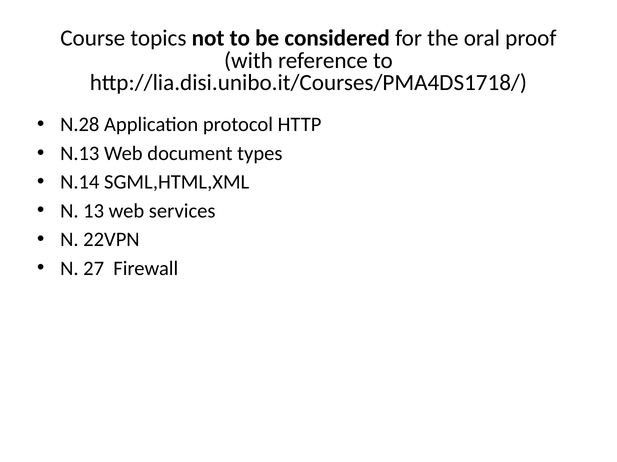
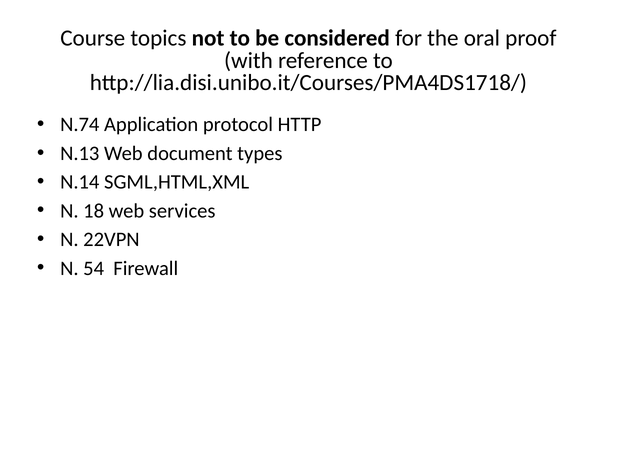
N.28: N.28 -> N.74
13: 13 -> 18
27: 27 -> 54
